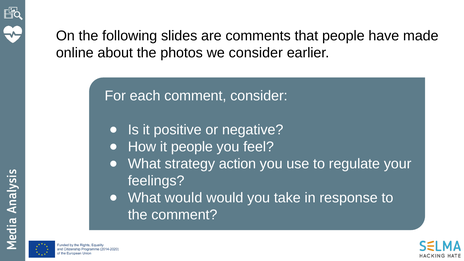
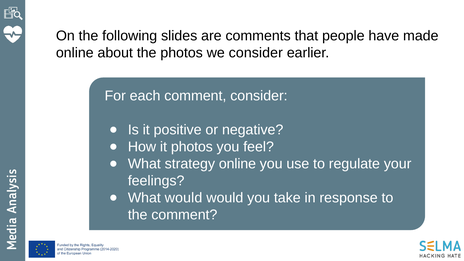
it people: people -> photos
strategy action: action -> online
